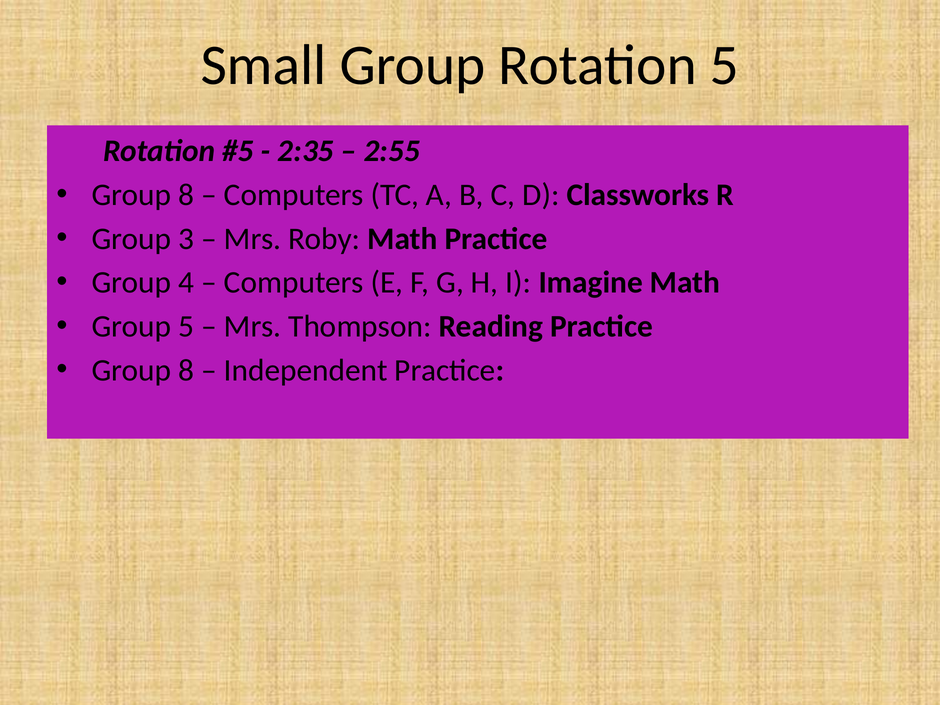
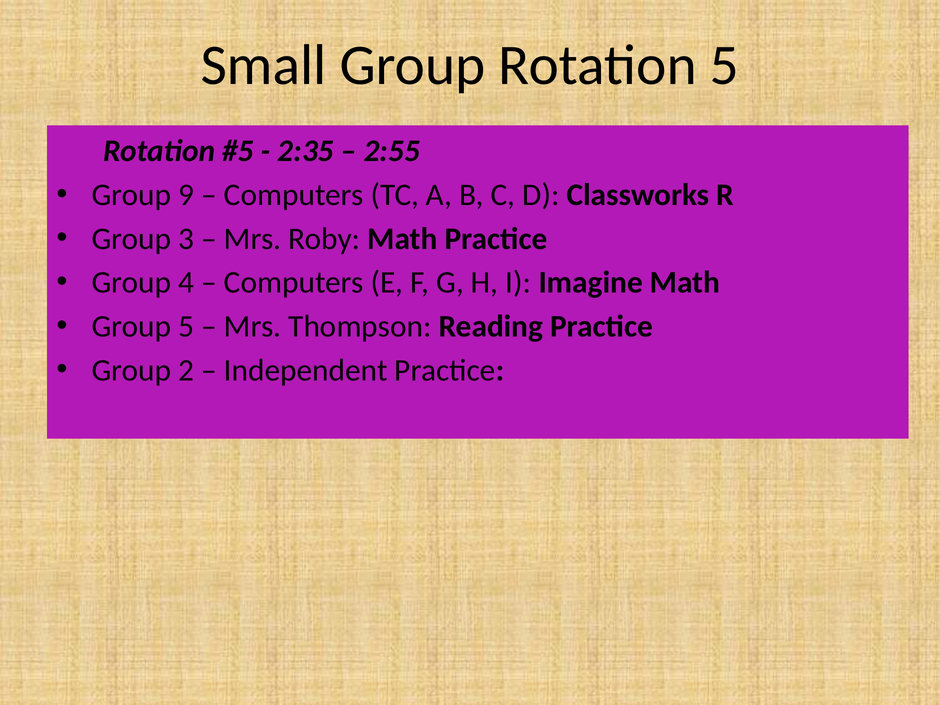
8 at (186, 195): 8 -> 9
8 at (186, 370): 8 -> 2
